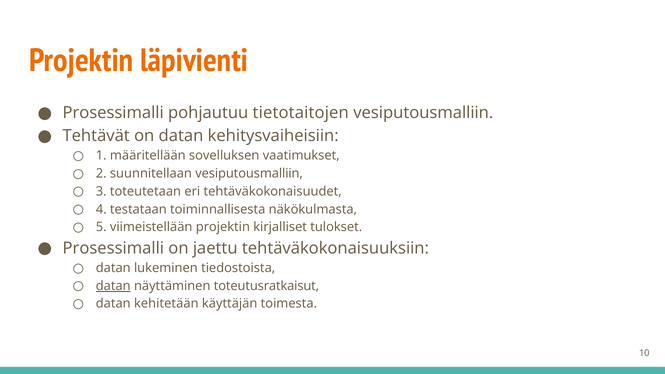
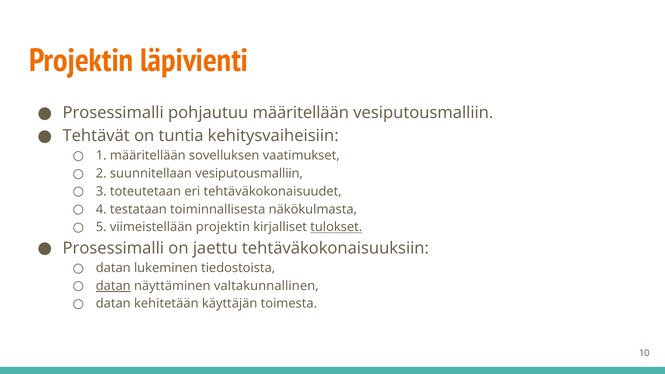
pohjautuu tietotaitojen: tietotaitojen -> määritellään
on datan: datan -> tuntia
tulokset underline: none -> present
toteutusratkaisut: toteutusratkaisut -> valtakunnallinen
